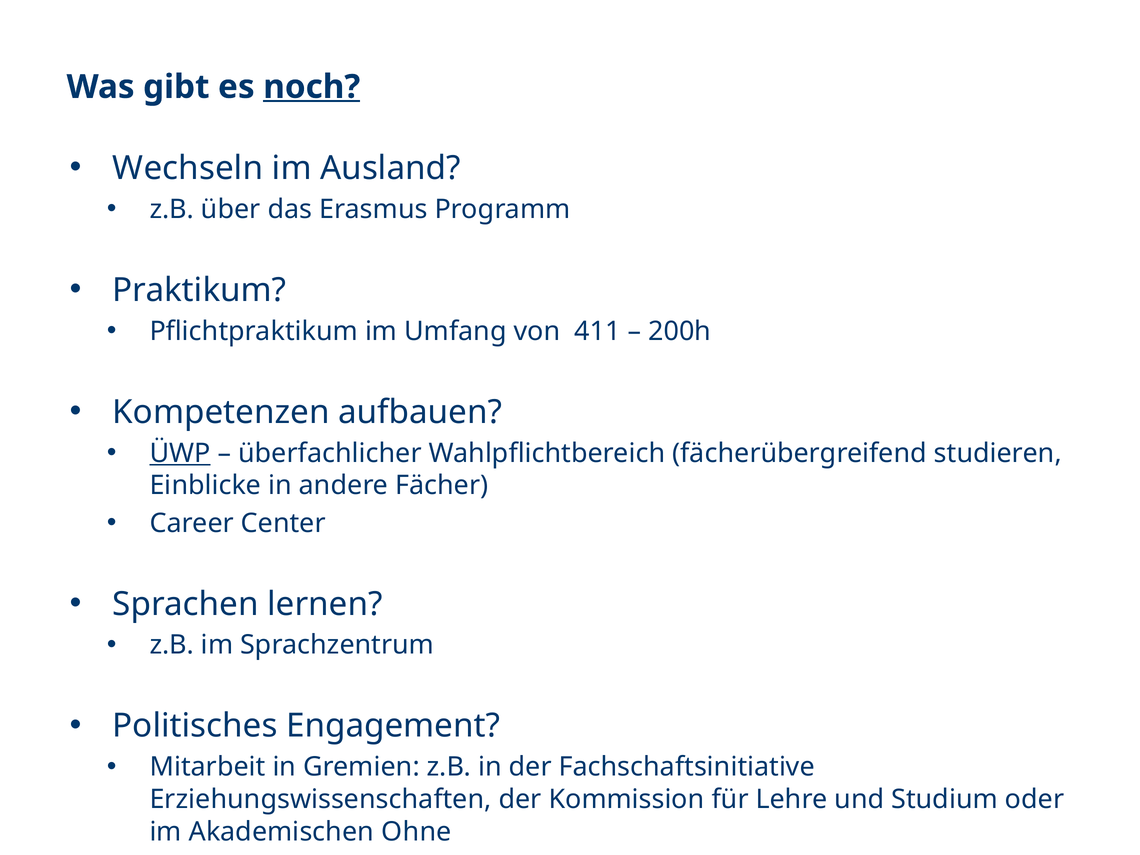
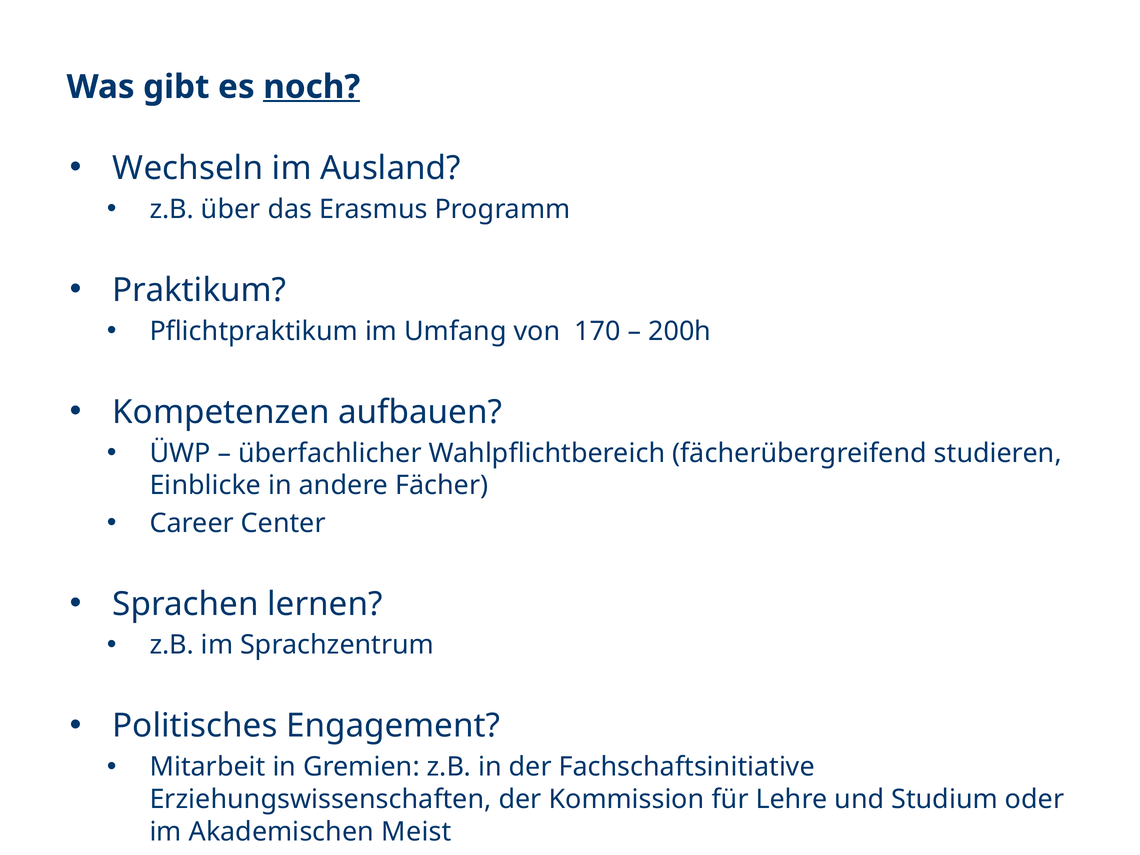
411: 411 -> 170
ÜWP underline: present -> none
Ohne: Ohne -> Meist
